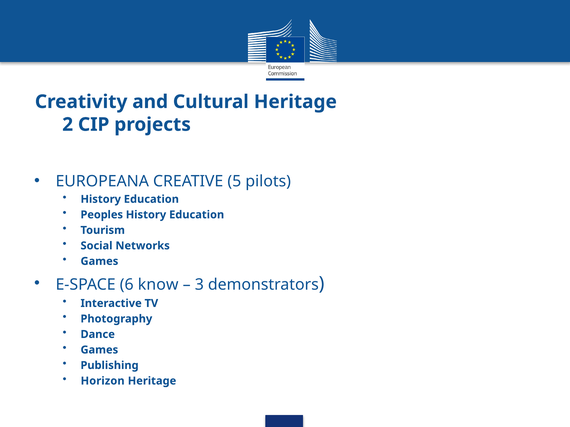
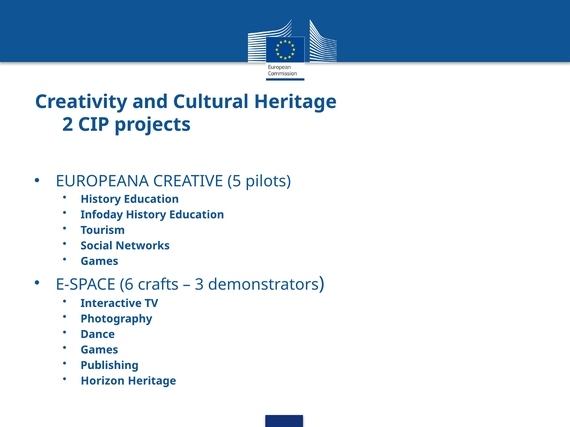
Peoples: Peoples -> Infoday
know: know -> crafts
